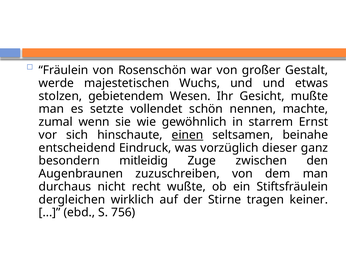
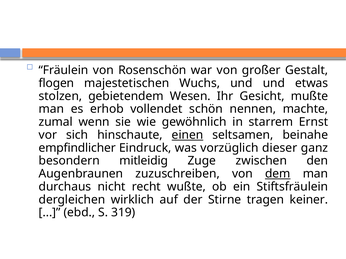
werde: werde -> flogen
setzte: setzte -> erhob
entscheidend: entscheidend -> empfindlicher
dem underline: none -> present
756: 756 -> 319
